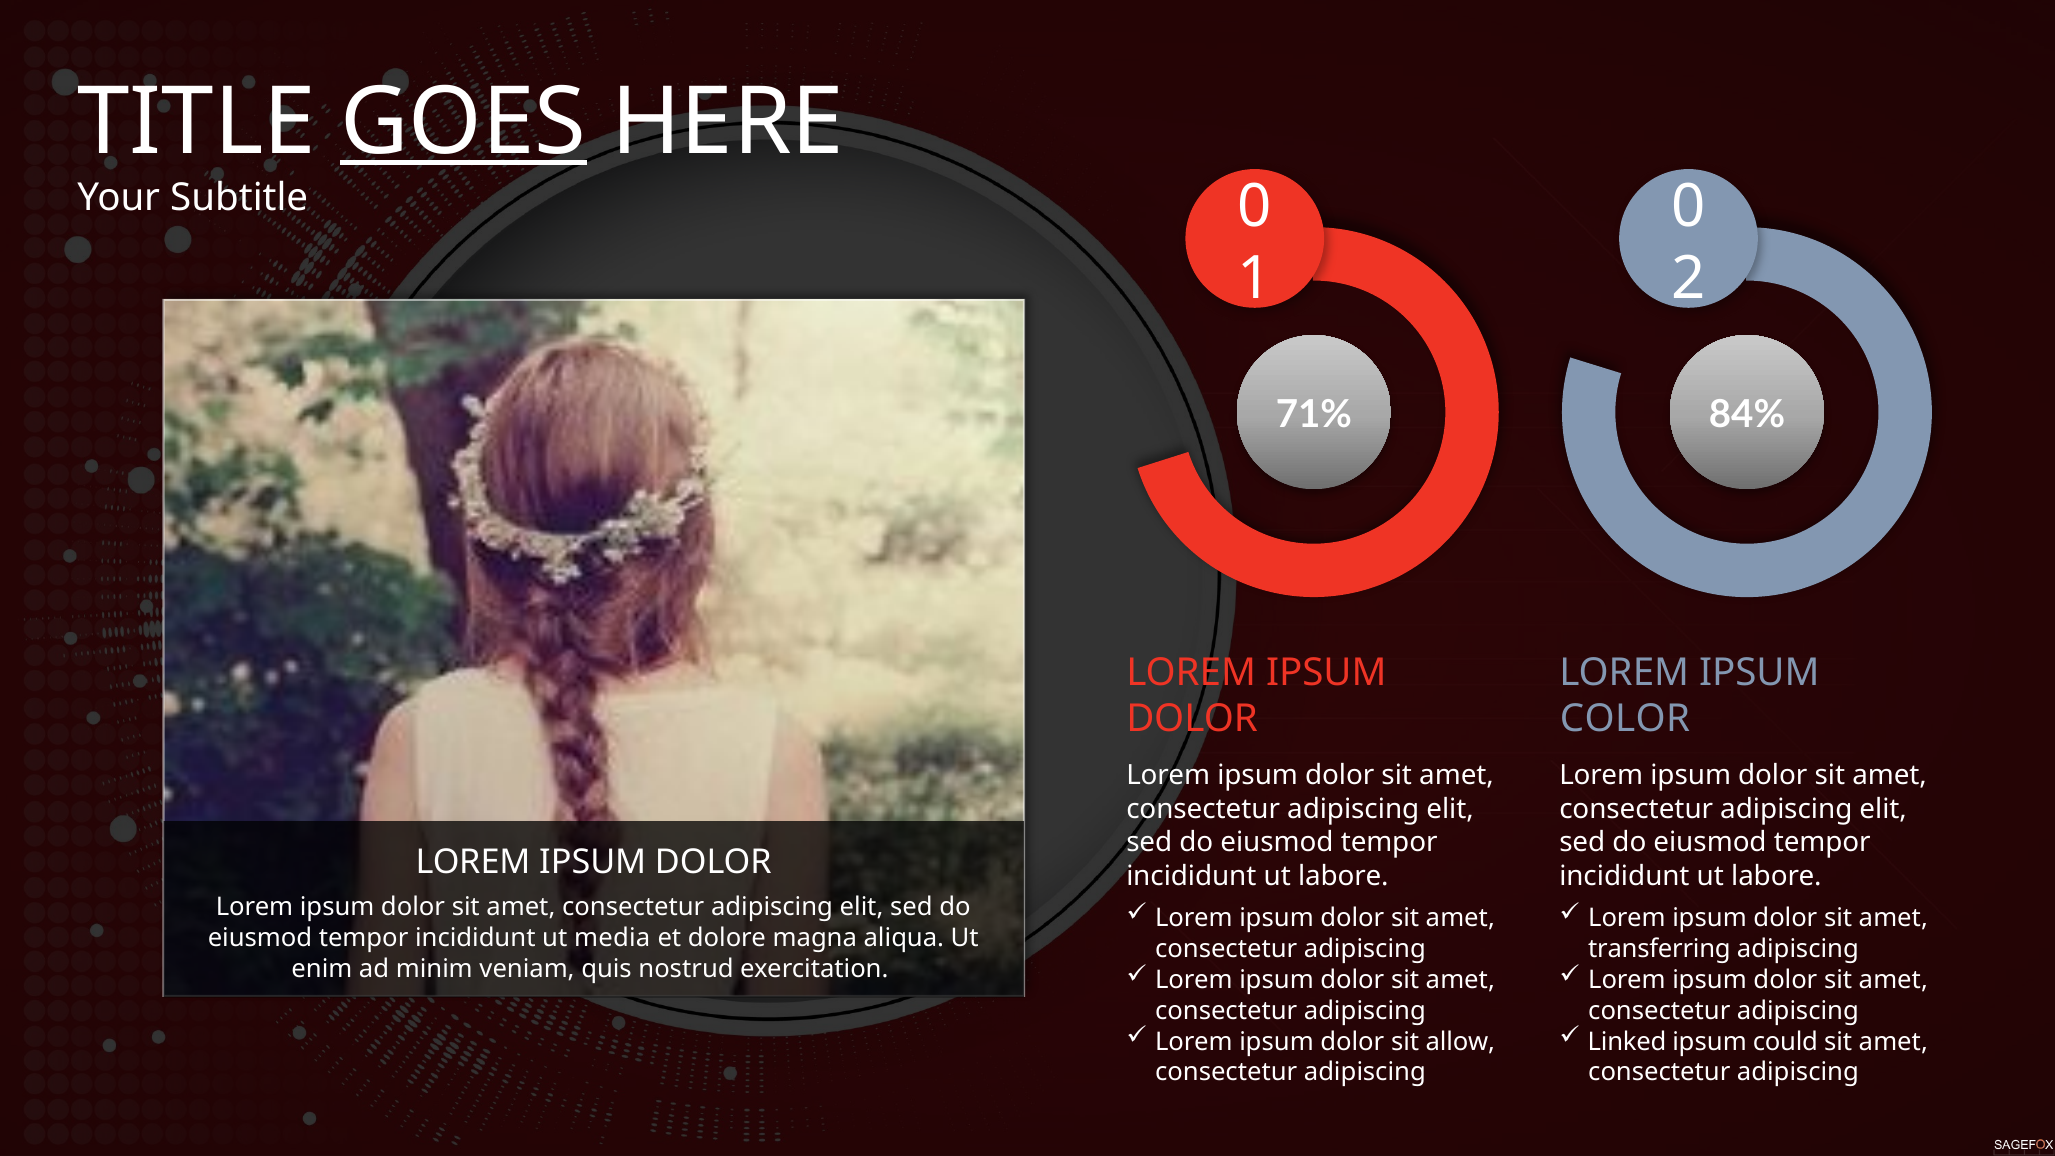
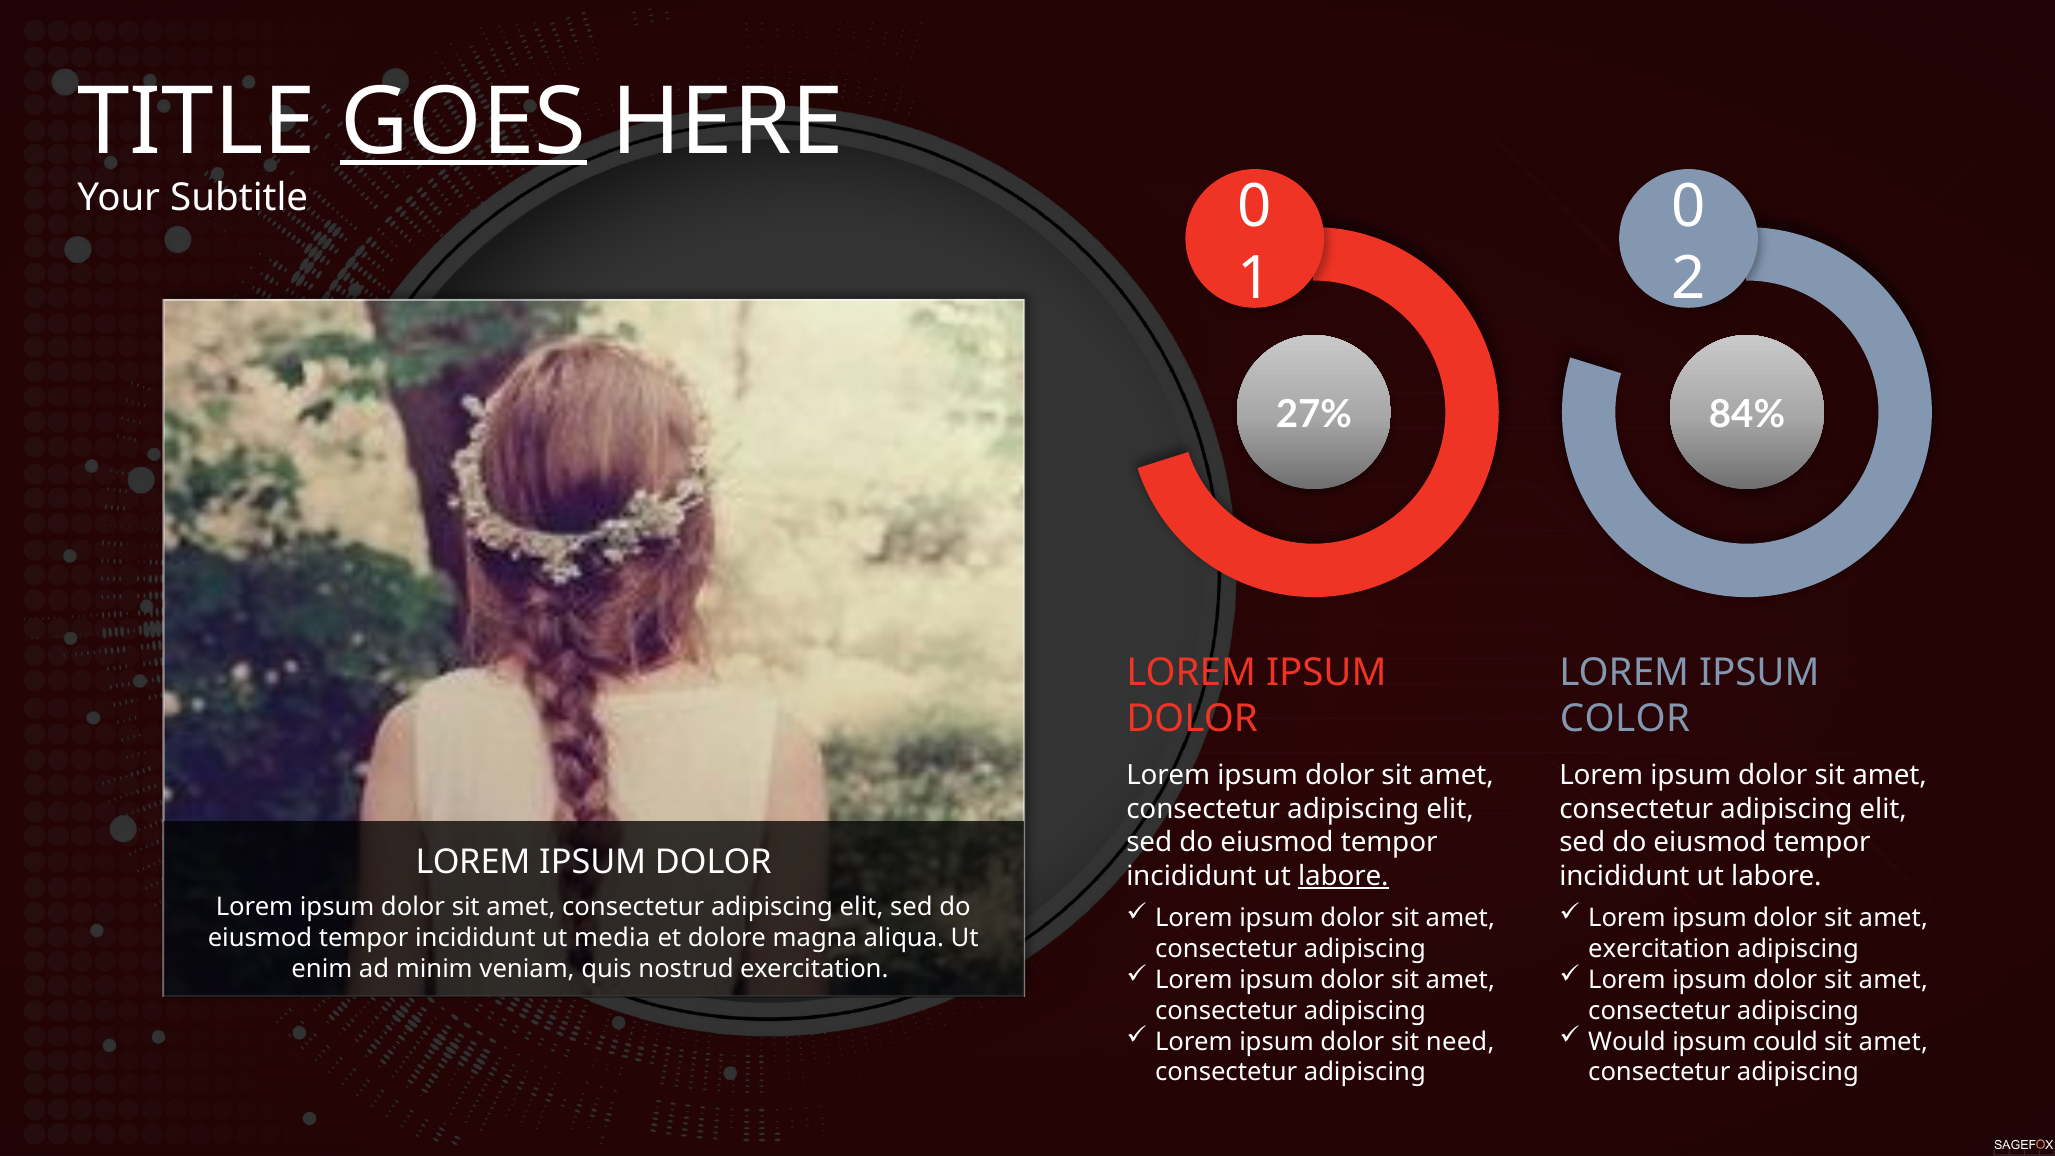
71%: 71% -> 27%
labore at (1343, 876) underline: none -> present
transferring at (1659, 949): transferring -> exercitation
allow: allow -> need
Linked: Linked -> Would
